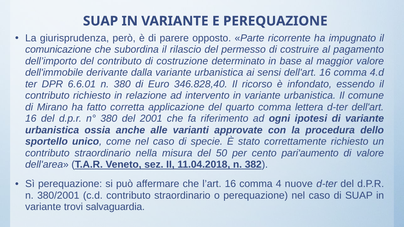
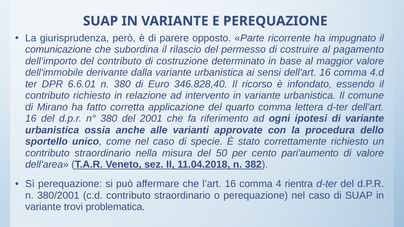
nuove: nuove -> rientra
salvaguardia: salvaguardia -> problematica
